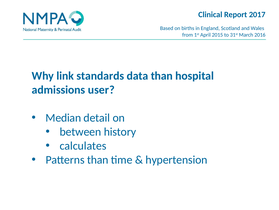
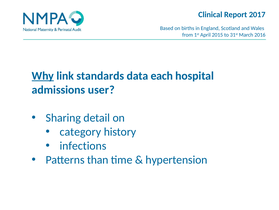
Why underline: none -> present
data than: than -> each
Median: Median -> Sharing
between: between -> category
calculates: calculates -> infections
